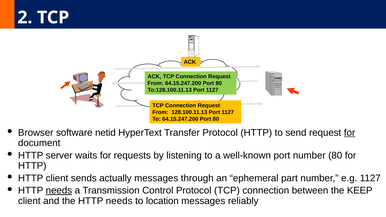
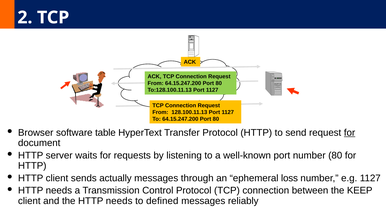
netid: netid -> table
part: part -> loss
needs at (59, 191) underline: present -> none
location: location -> defined
